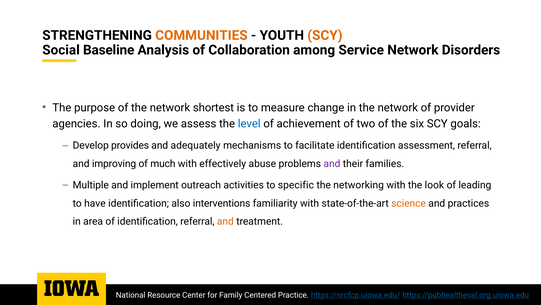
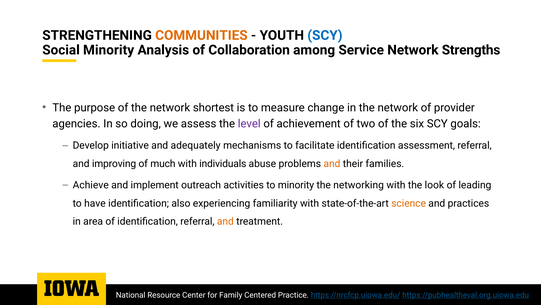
SCY at (325, 35) colour: orange -> blue
Social Baseline: Baseline -> Minority
Disorders: Disorders -> Strengths
level colour: blue -> purple
provides: provides -> initiative
effectively: effectively -> individuals
and at (332, 164) colour: purple -> orange
Multiple: Multiple -> Achieve
to specific: specific -> minority
interventions: interventions -> experiencing
